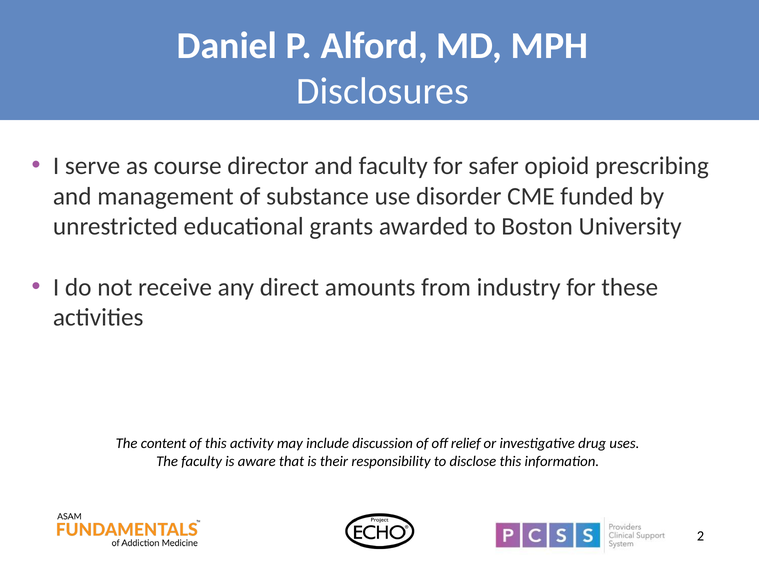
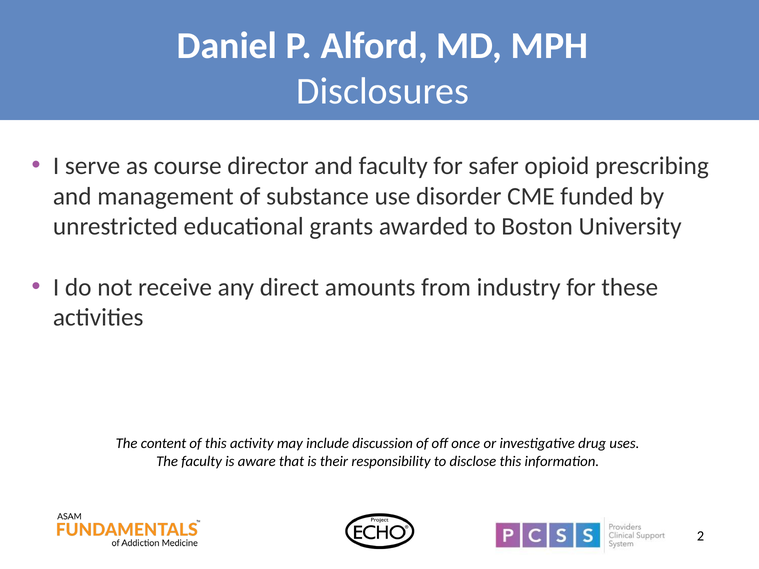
relief: relief -> once
